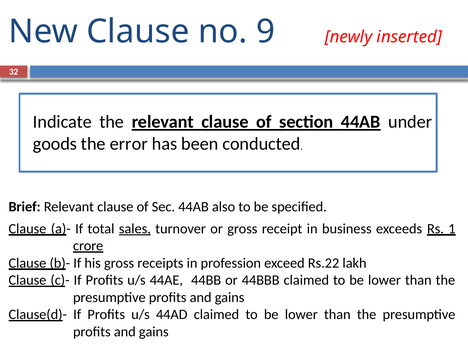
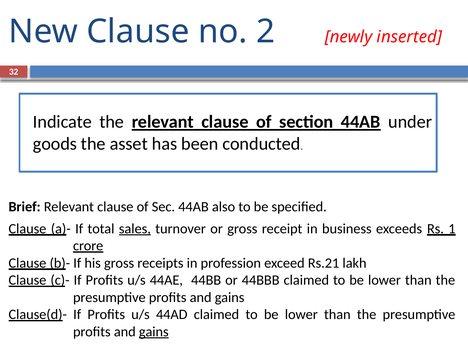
9: 9 -> 2
error: error -> asset
Rs.22: Rs.22 -> Rs.21
gains at (154, 332) underline: none -> present
